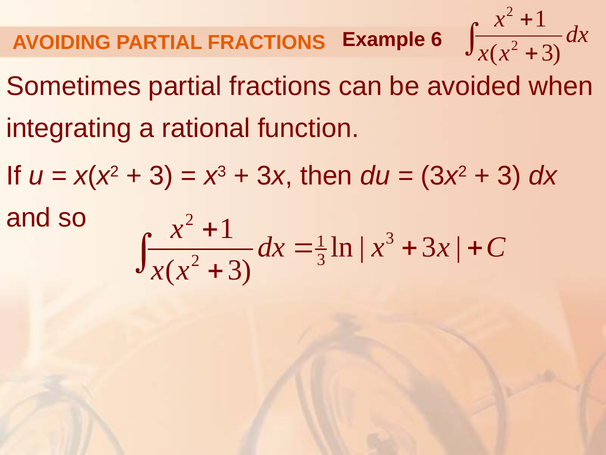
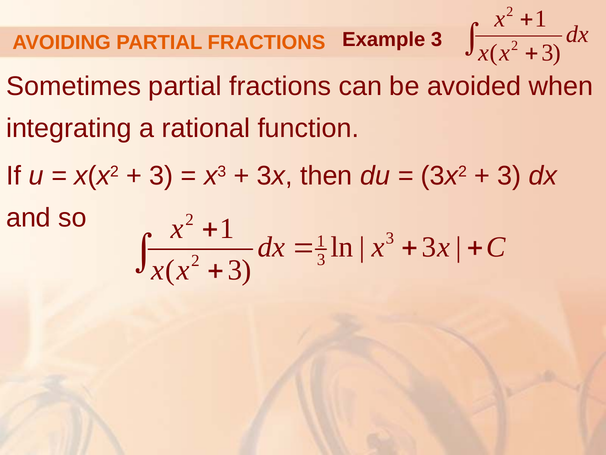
Example 6: 6 -> 3
